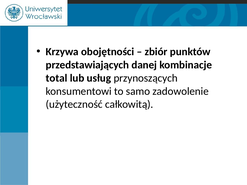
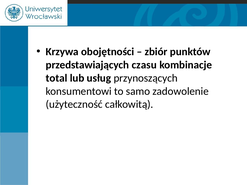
danej: danej -> czasu
